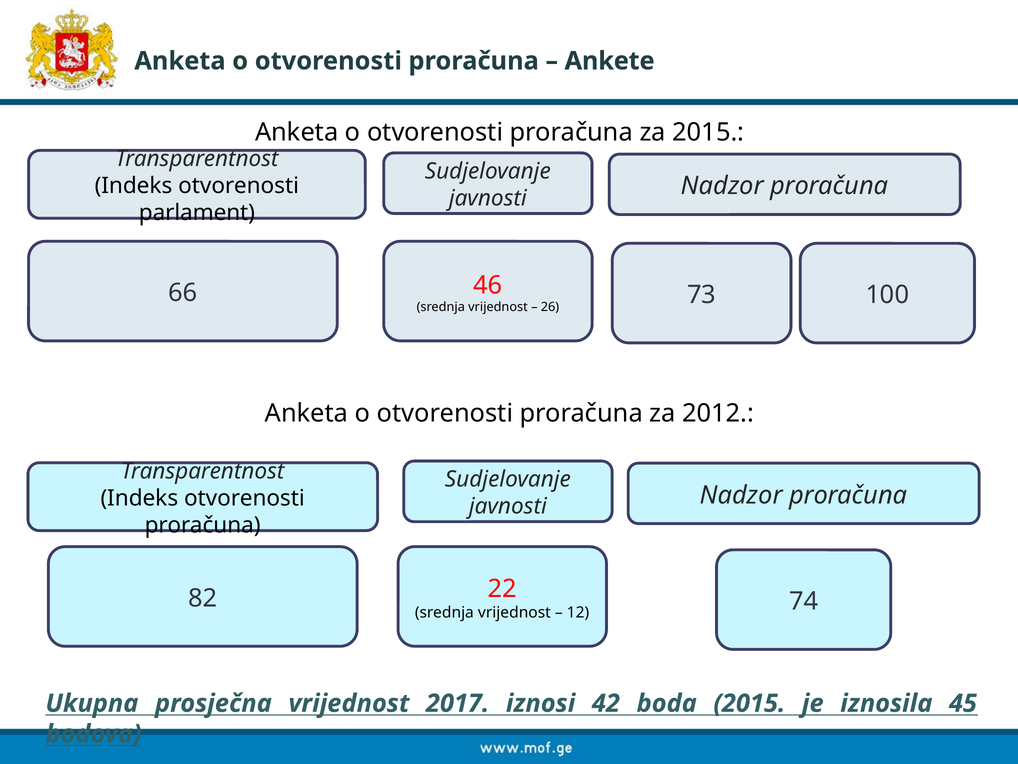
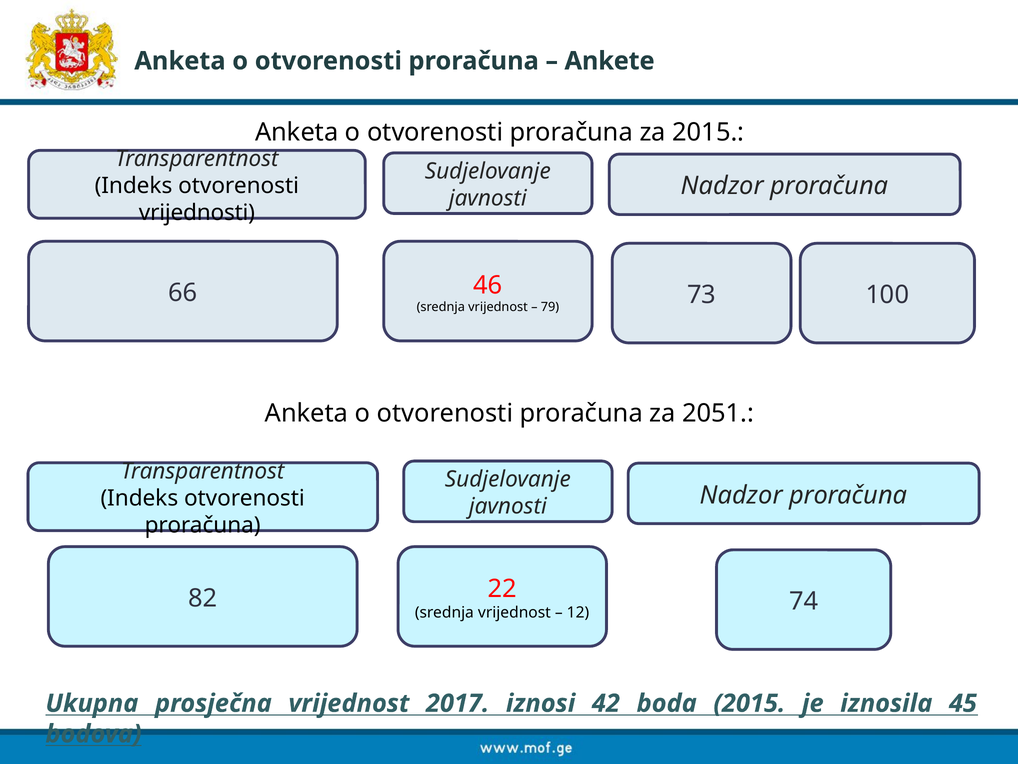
parlament: parlament -> vrijednosti
26: 26 -> 79
2012: 2012 -> 2051
